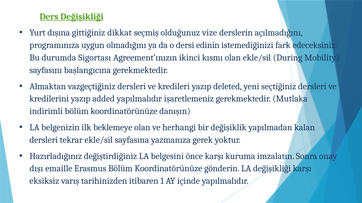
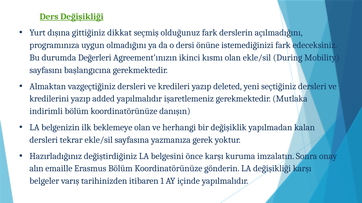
olduğunuz vize: vize -> fark
edinin: edinin -> önüne
Sigortası: Sigortası -> Değerleri
dışı: dışı -> alın
eksiksiz: eksiksiz -> belgeler
